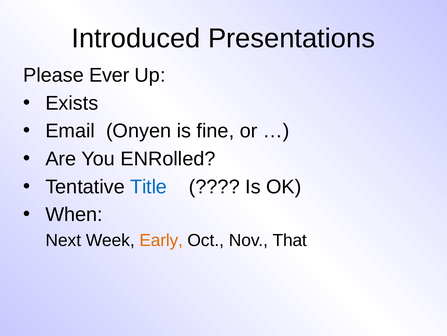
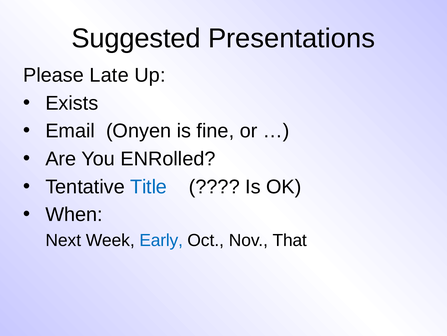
Introduced: Introduced -> Suggested
Ever: Ever -> Late
Early colour: orange -> blue
